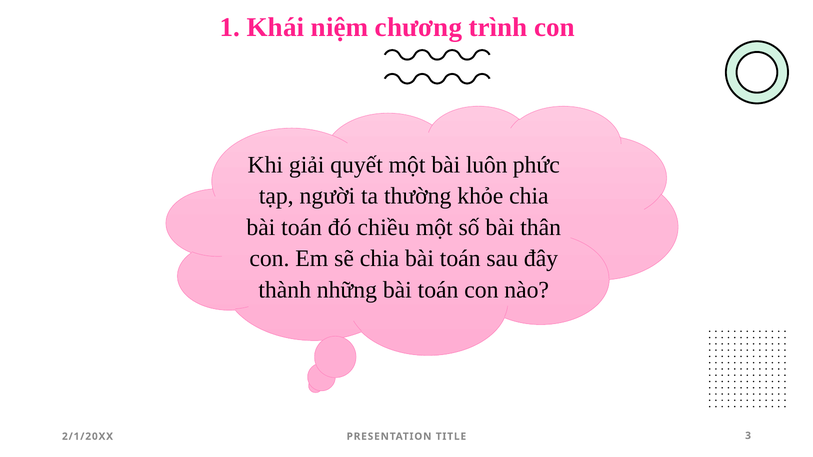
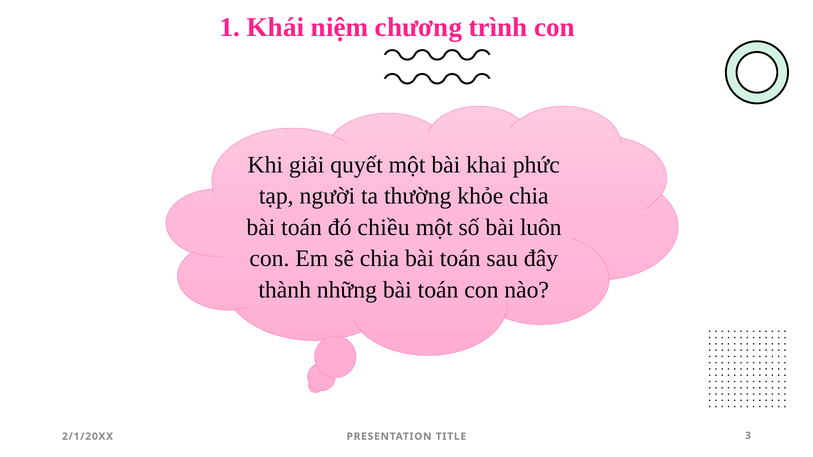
luôn: luôn -> khai
thân: thân -> luôn
